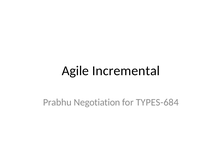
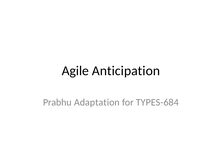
Incremental: Incremental -> Anticipation
Negotiation: Negotiation -> Adaptation
